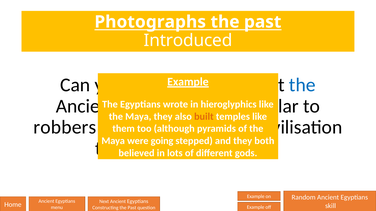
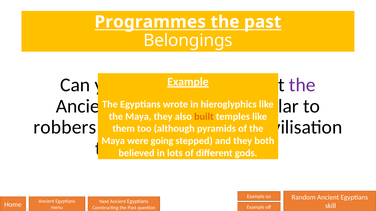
Photographs: Photographs -> Programmes
Introduced: Introduced -> Belongings
the at (302, 85) colour: blue -> purple
